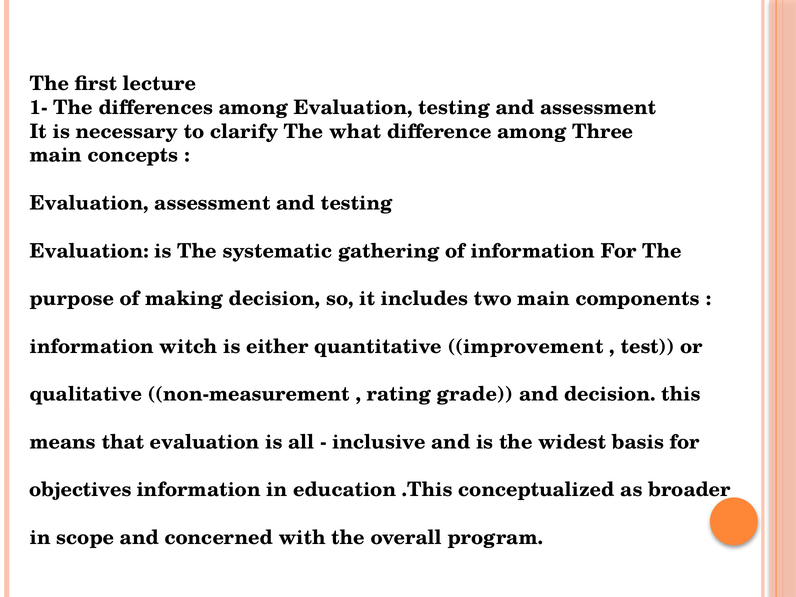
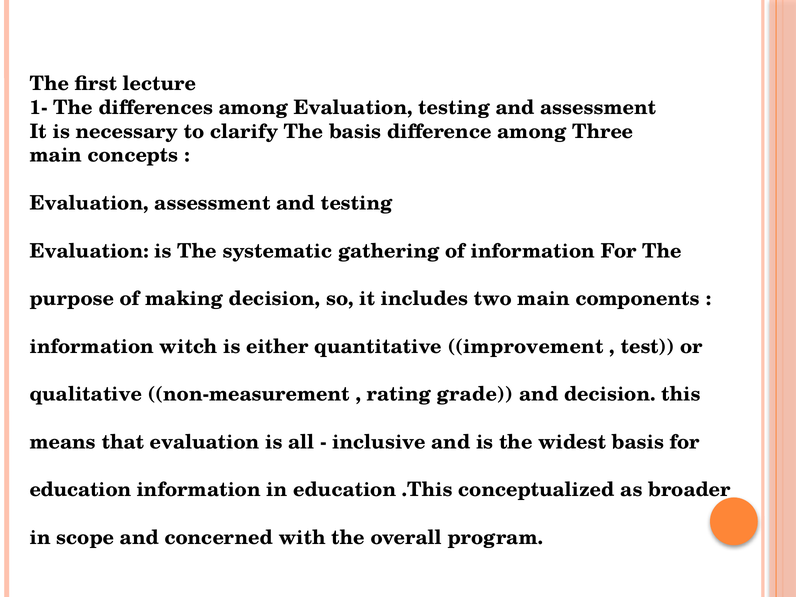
The what: what -> basis
objectives at (80, 490): objectives -> education
